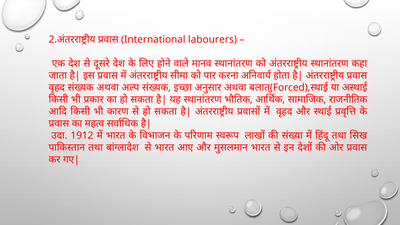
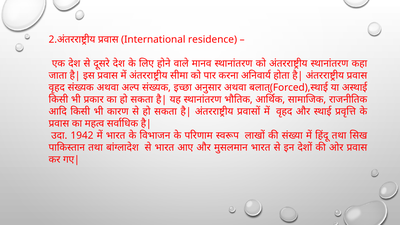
labourers: labourers -> residence
1912: 1912 -> 1942
